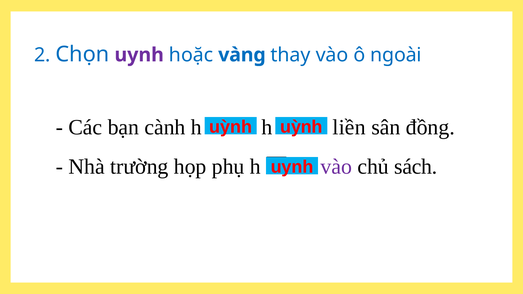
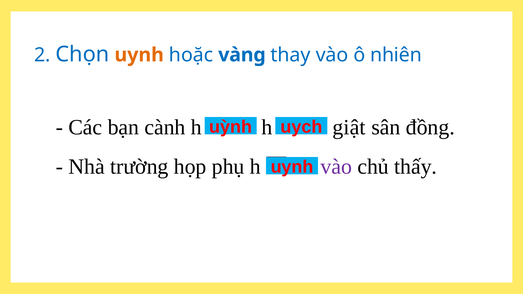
uynh at (139, 55) colour: purple -> orange
ngoài: ngoài -> nhiên
liền: liền -> giật
uỳnh uỳnh: uỳnh -> uych
sách: sách -> thấy
